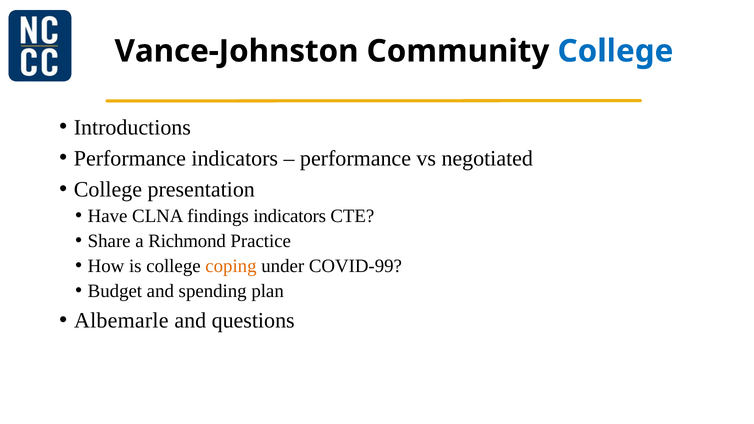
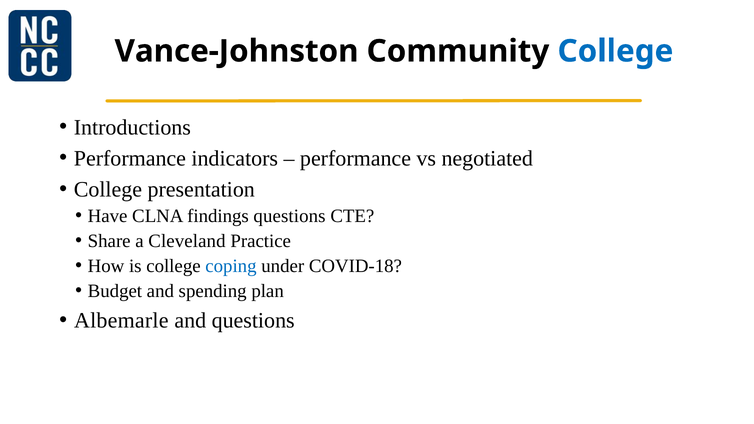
findings indicators: indicators -> questions
Richmond: Richmond -> Cleveland
coping colour: orange -> blue
COVID-99: COVID-99 -> COVID-18
